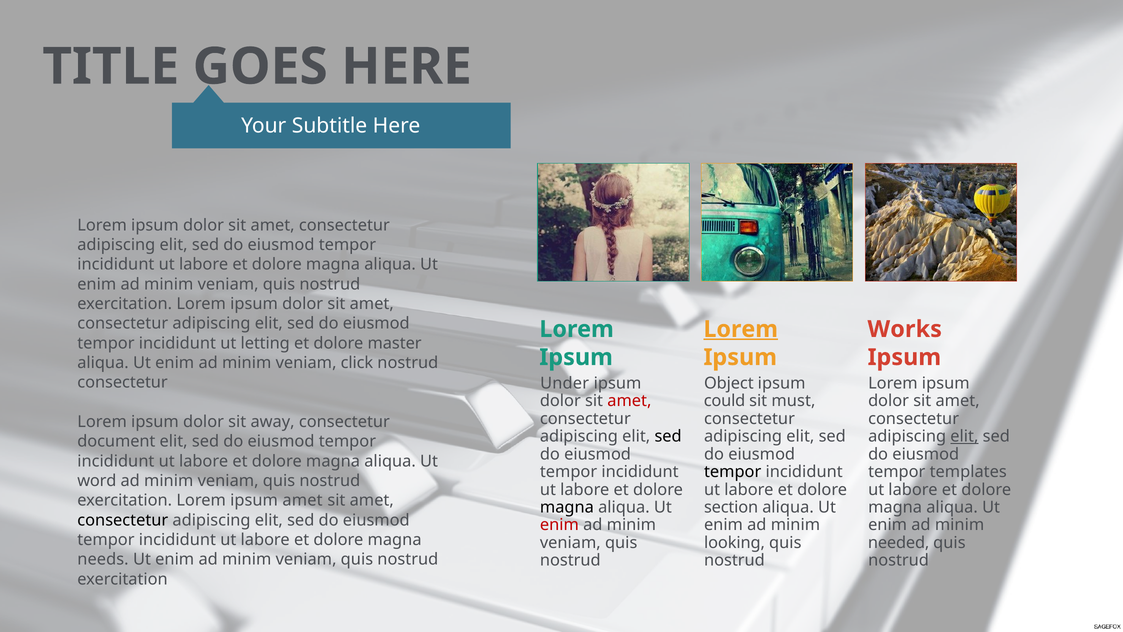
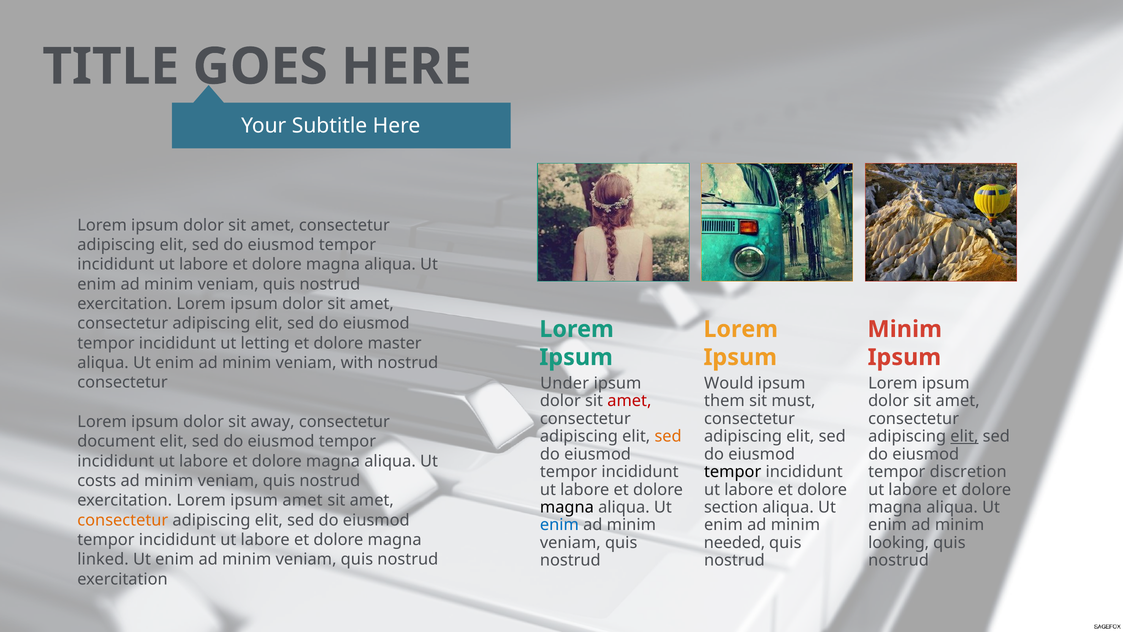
Lorem at (741, 329) underline: present -> none
Works at (905, 329): Works -> Minim
click: click -> with
Object: Object -> Would
could: could -> them
sed at (668, 436) colour: black -> orange
templates: templates -> discretion
word: word -> costs
consectetur at (123, 520) colour: black -> orange
enim at (559, 525) colour: red -> blue
looking: looking -> needed
needed: needed -> looking
needs: needs -> linked
